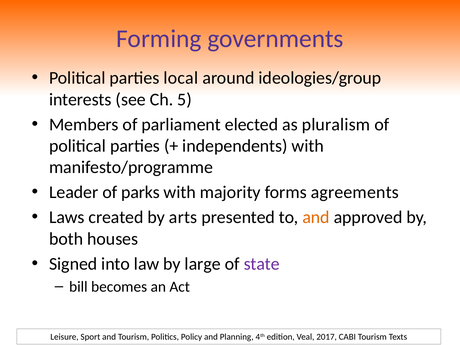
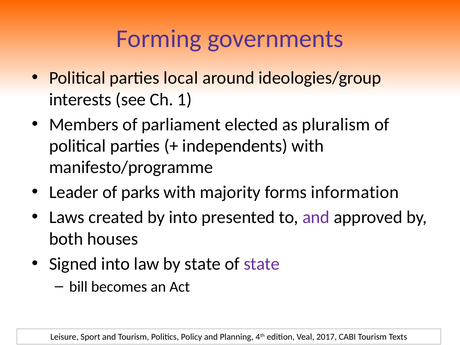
5: 5 -> 1
agreements: agreements -> information
by arts: arts -> into
and at (316, 217) colour: orange -> purple
by large: large -> state
